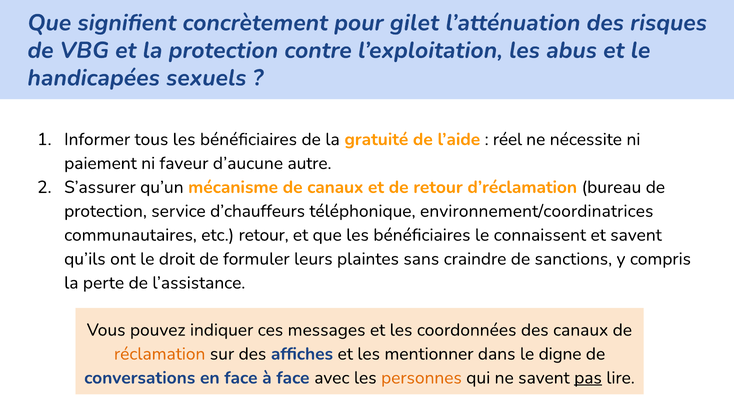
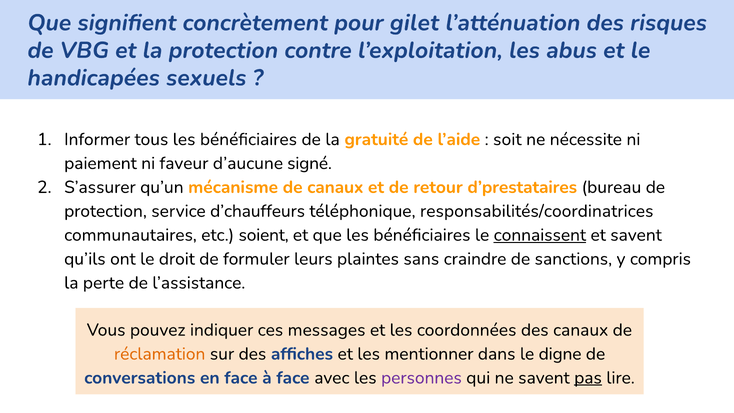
réel: réel -> soit
autre: autre -> signé
d’réclamation: d’réclamation -> d’prestataires
environnement/coordinatrices: environnement/coordinatrices -> responsabilités/coordinatrices
etc retour: retour -> soient
connaissent underline: none -> present
personnes colour: orange -> purple
